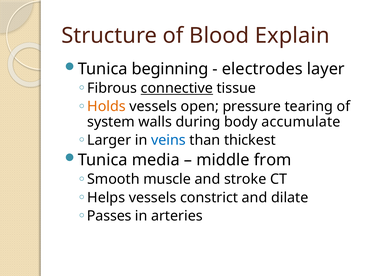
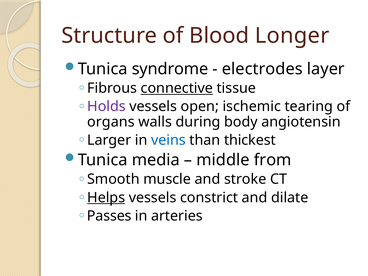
Explain: Explain -> Longer
beginning: beginning -> syndrome
Holds colour: orange -> purple
pressure: pressure -> ischemic
system: system -> organs
accumulate: accumulate -> angiotensin
Helps underline: none -> present
